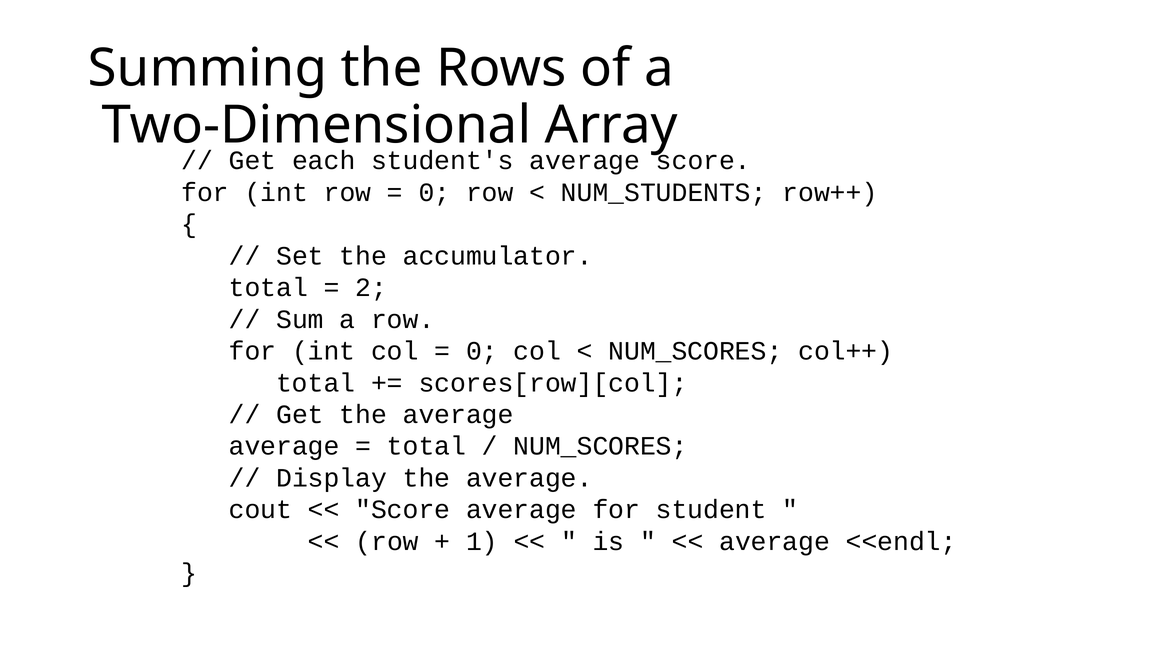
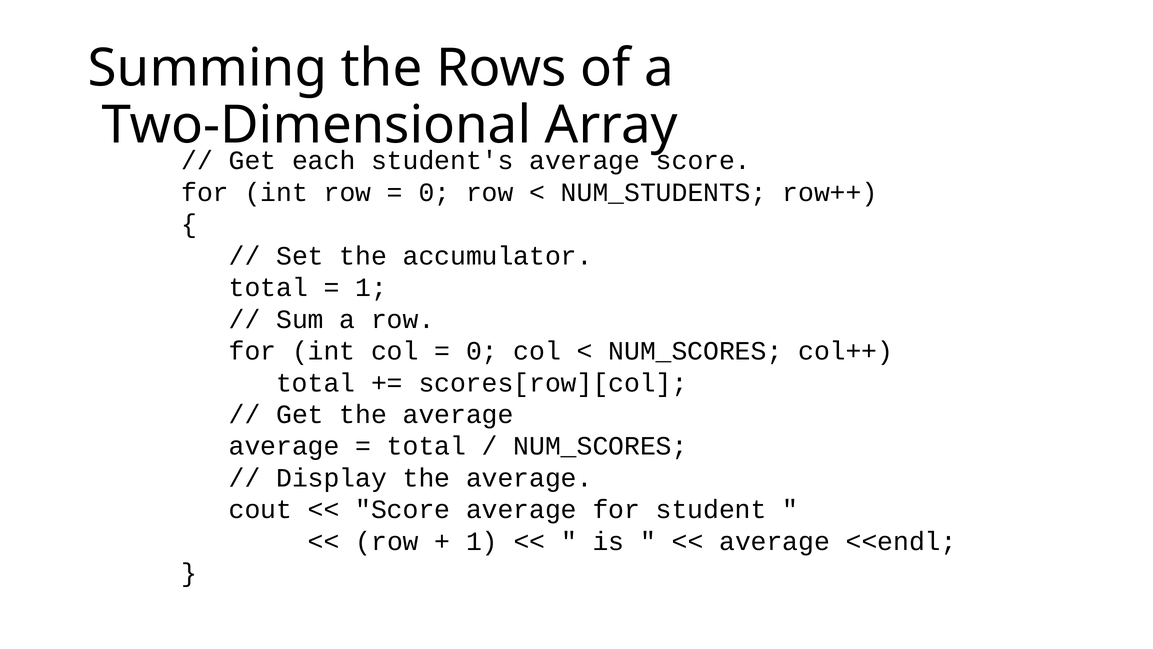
2 at (371, 287): 2 -> 1
